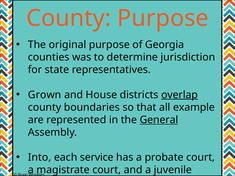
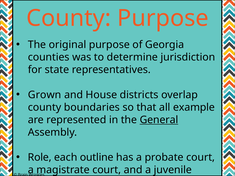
overlap underline: present -> none
Into: Into -> Role
service: service -> outline
